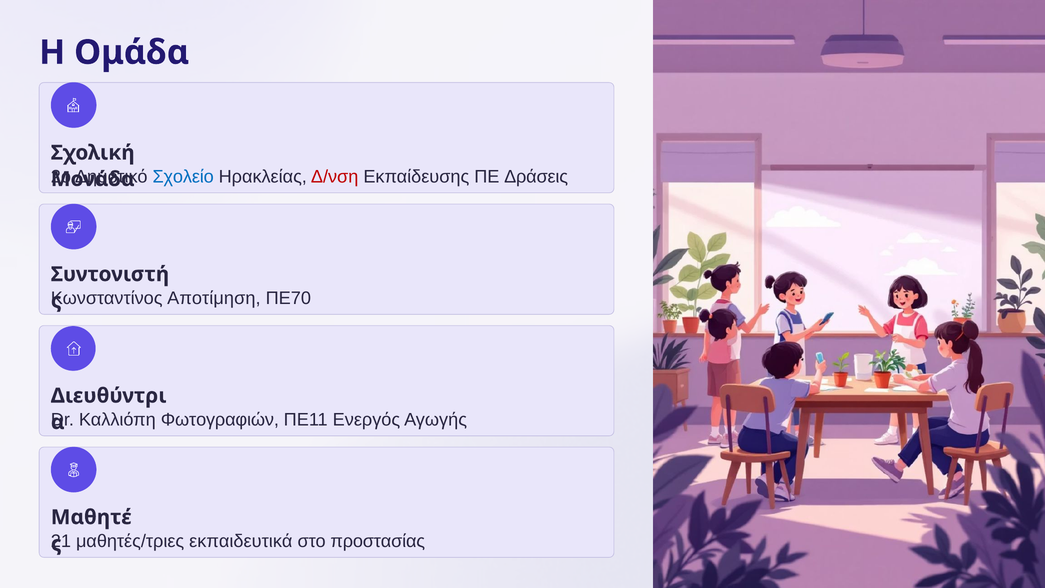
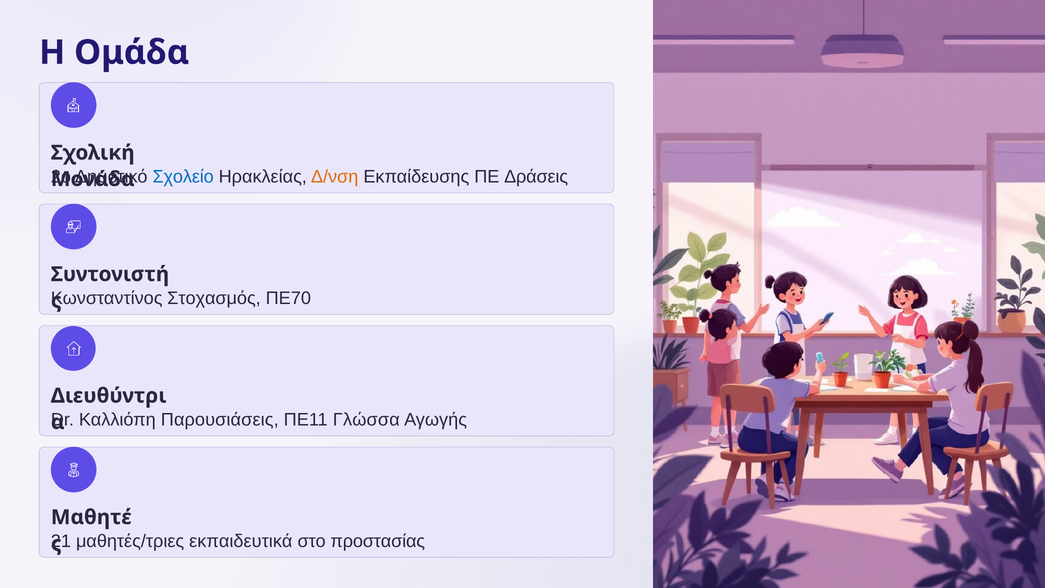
Δ/νση colour: red -> orange
Αποτίμηση: Αποτίμηση -> Στοχασμός
Φωτογραφιών: Φωτογραφιών -> Παρουσιάσεις
Ενεργός: Ενεργός -> Γλώσσα
